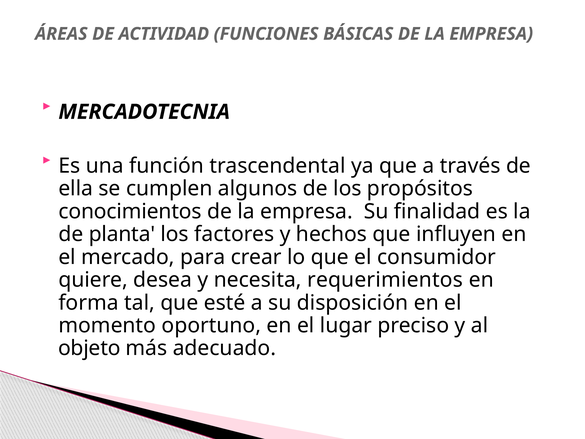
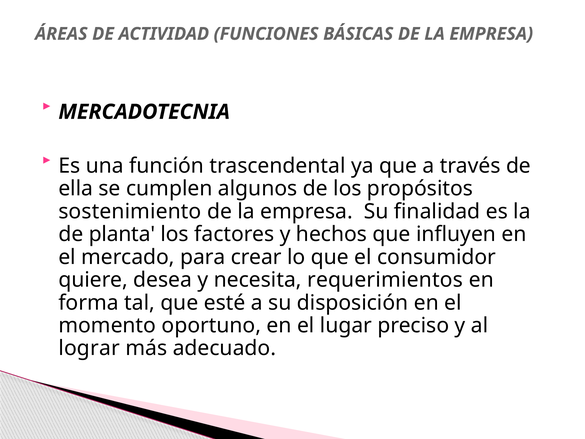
conocimientos: conocimientos -> sostenimiento
objeto: objeto -> lograr
